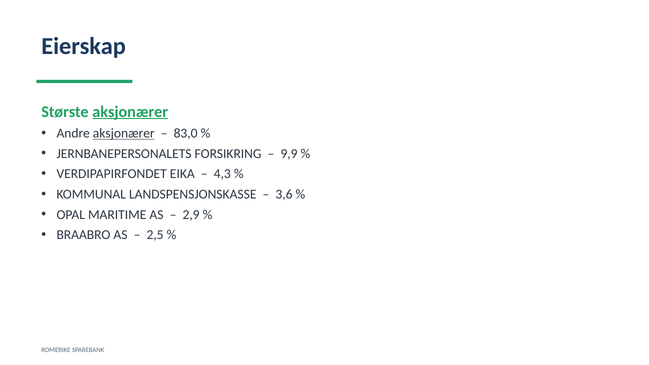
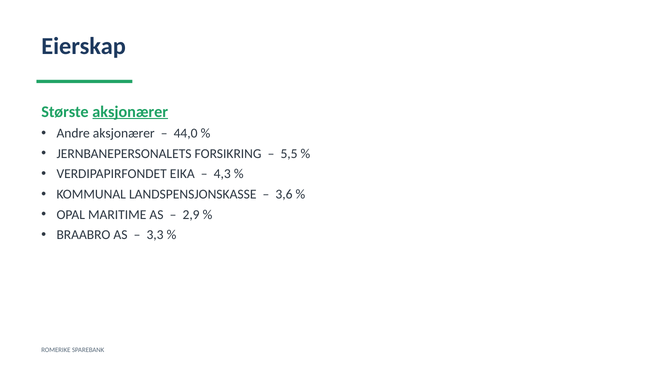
aksjonærer at (124, 133) underline: present -> none
83,0: 83,0 -> 44,0
9,9: 9,9 -> 5,5
2,5: 2,5 -> 3,3
